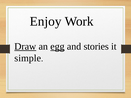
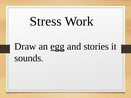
Enjoy: Enjoy -> Stress
Draw underline: present -> none
simple: simple -> sounds
